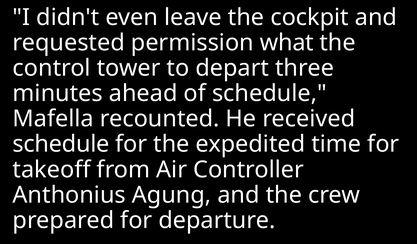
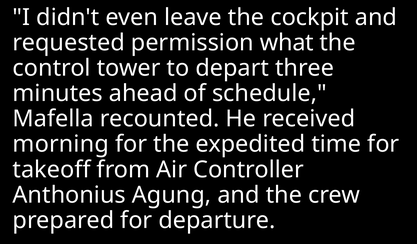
schedule at (61, 144): schedule -> morning
